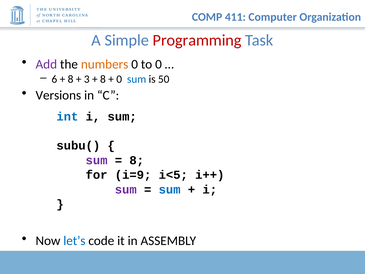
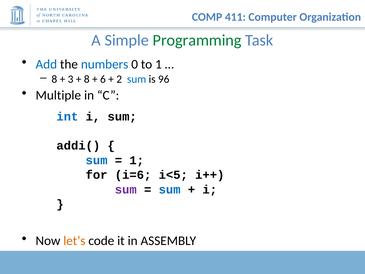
Programming colour: red -> green
Add colour: purple -> blue
numbers colour: orange -> blue
to 0: 0 -> 1
6 at (54, 79): 6 -> 8
8 at (71, 79): 8 -> 3
3 at (87, 79): 3 -> 8
8 at (103, 79): 8 -> 6
0 at (119, 79): 0 -> 2
50: 50 -> 96
Versions: Versions -> Multiple
subu(: subu( -> addi(
sum at (97, 160) colour: purple -> blue
8 at (137, 160): 8 -> 1
i=9: i=9 -> i=6
let’s colour: blue -> orange
